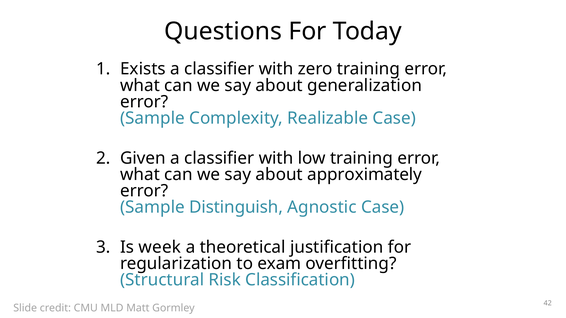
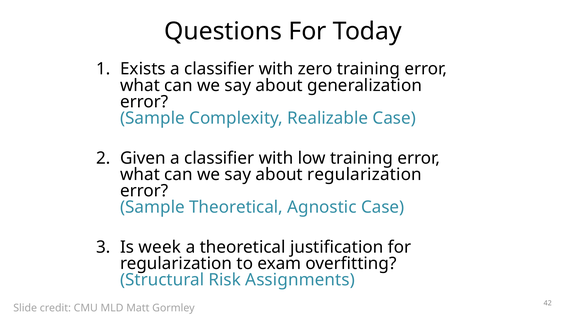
about approximately: approximately -> regularization
Sample Distinguish: Distinguish -> Theoretical
Classification: Classification -> Assignments
